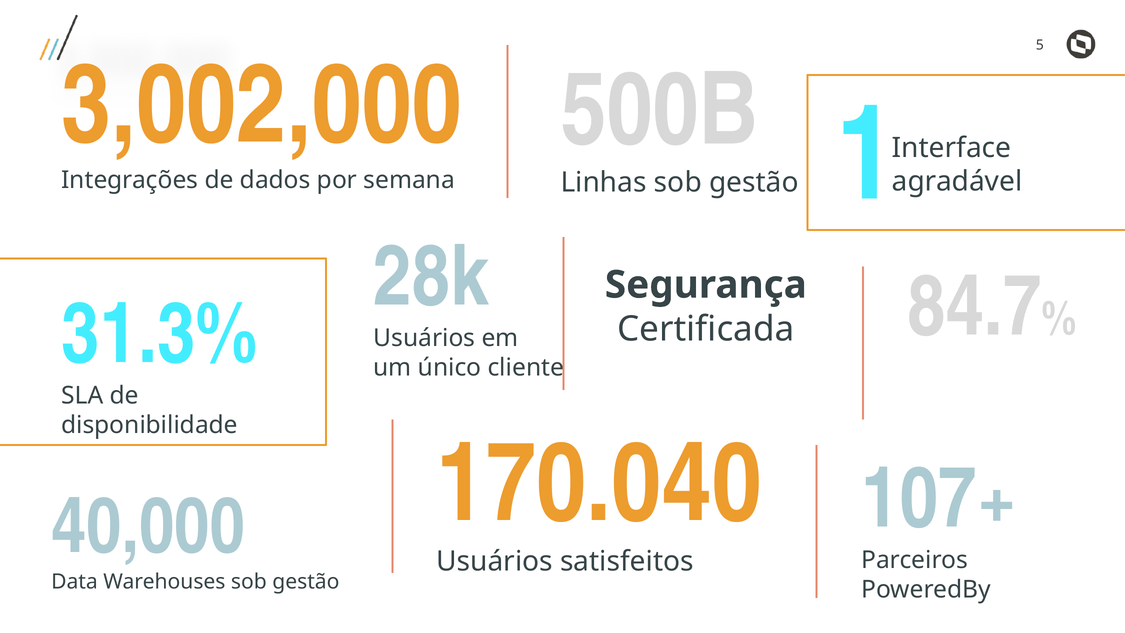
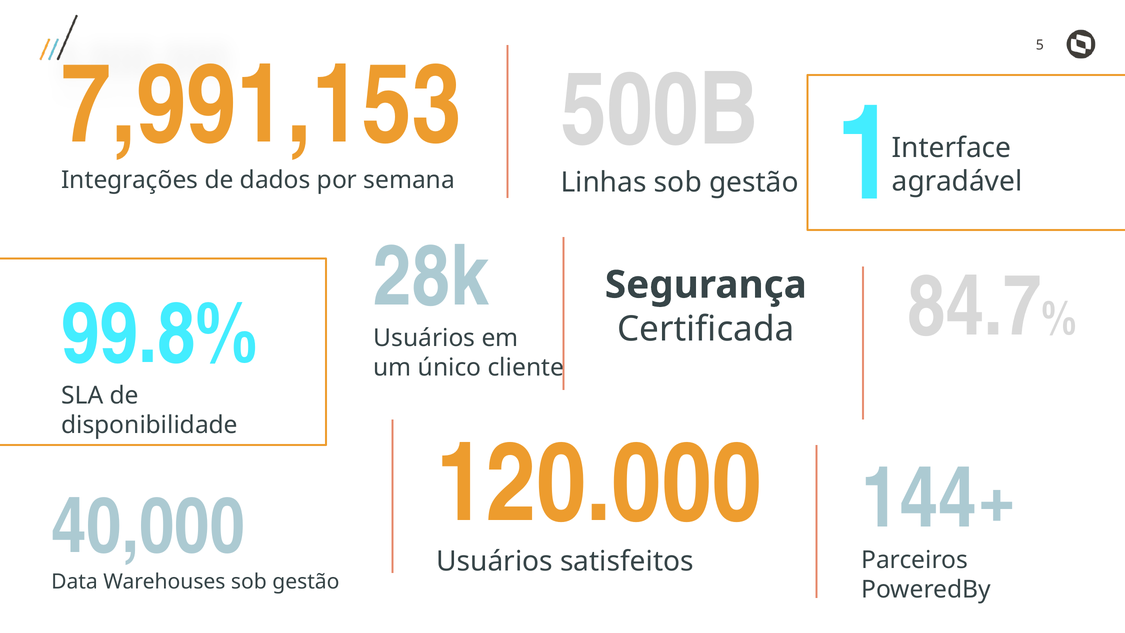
3,002,000: 3,002,000 -> 7,991,153
31.3%: 31.3% -> 99.8%
170.040: 170.040 -> 120.000
107+: 107+ -> 144+
